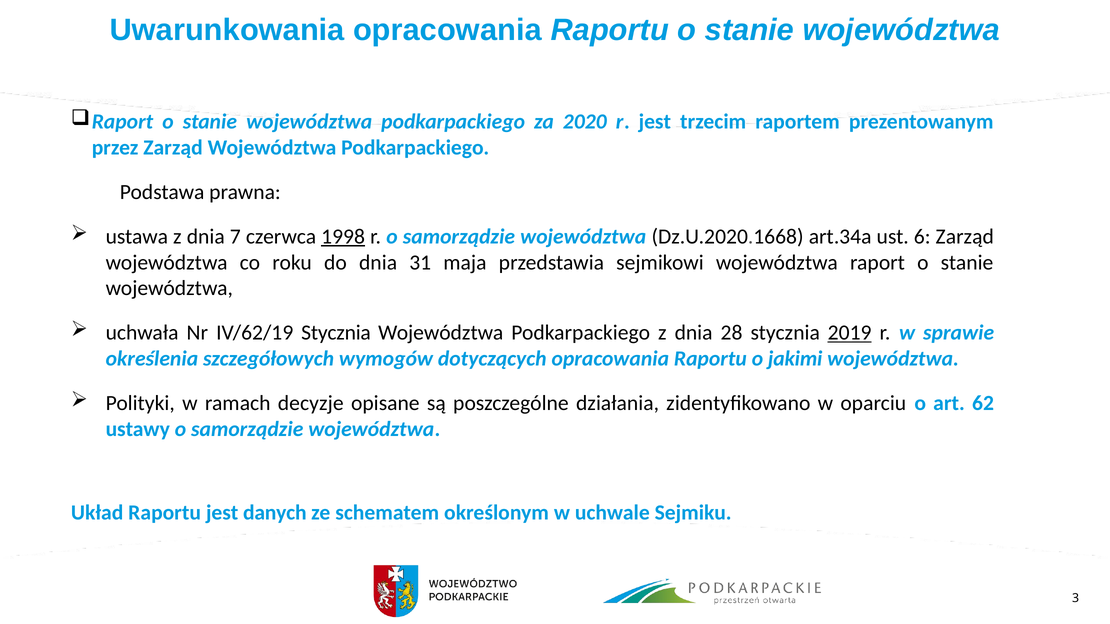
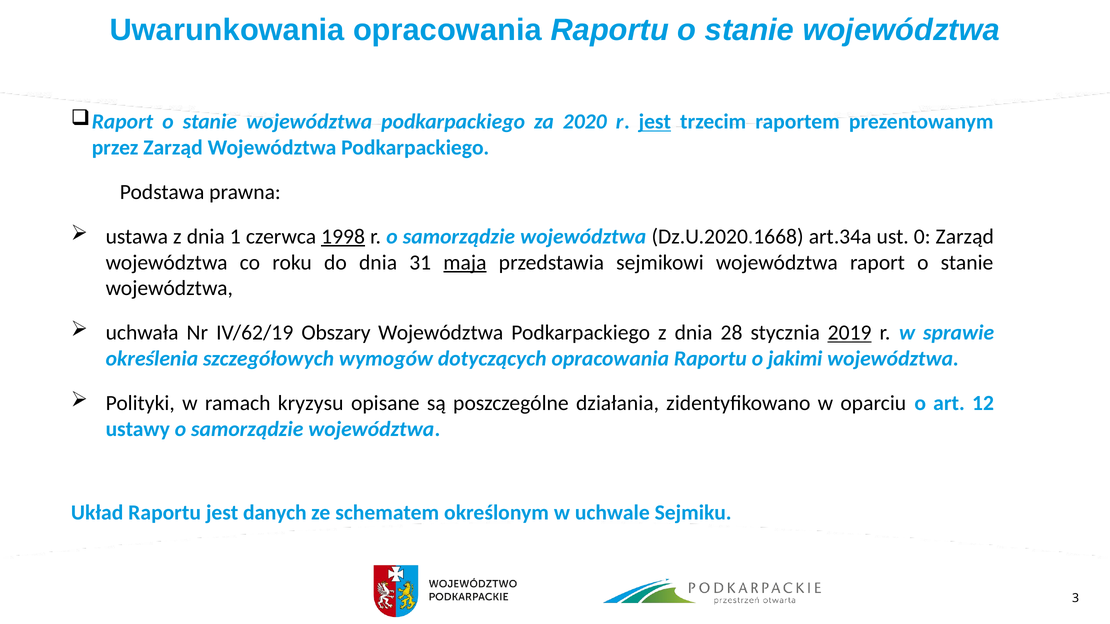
jest at (655, 122) underline: none -> present
7: 7 -> 1
6: 6 -> 0
maja underline: none -> present
IV/62/19 Stycznia: Stycznia -> Obszary
decyzje: decyzje -> kryzysu
62: 62 -> 12
